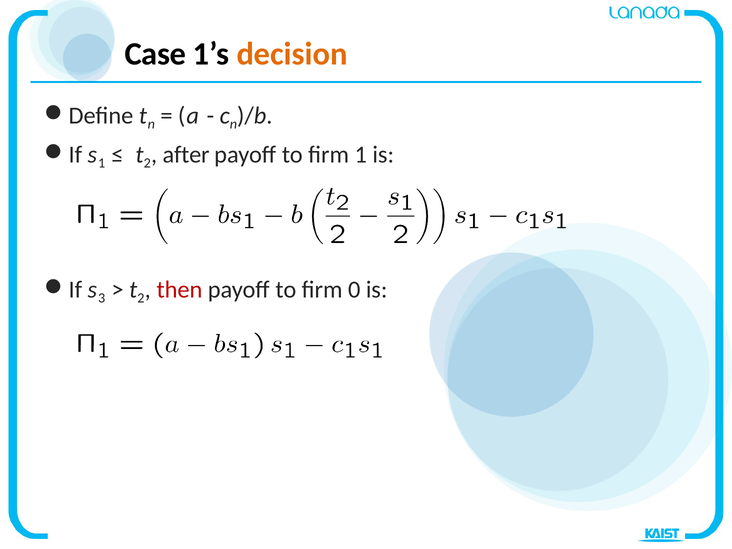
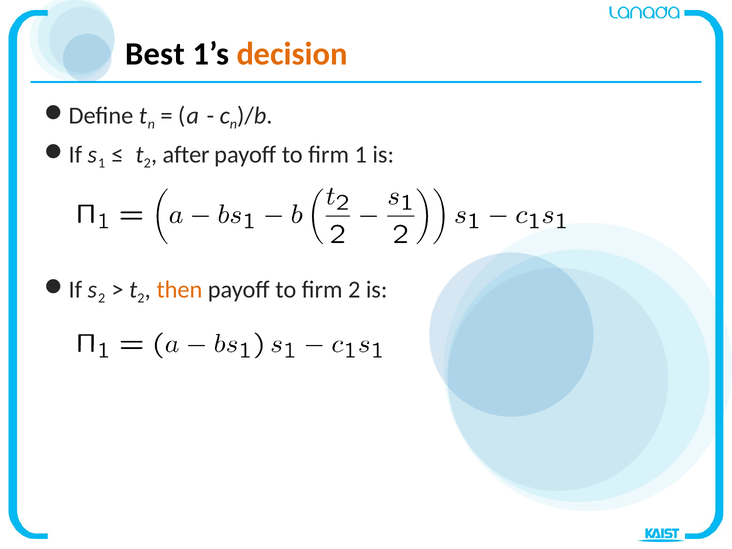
Case: Case -> Best
3 at (102, 298): 3 -> 2
then colour: red -> orange
firm 0: 0 -> 2
